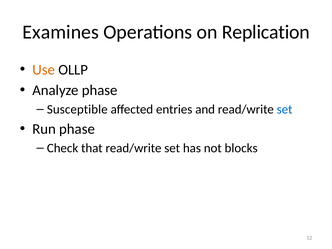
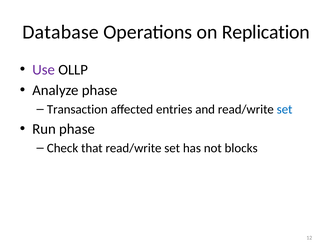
Examines: Examines -> Database
Use colour: orange -> purple
Susceptible: Susceptible -> Transaction
